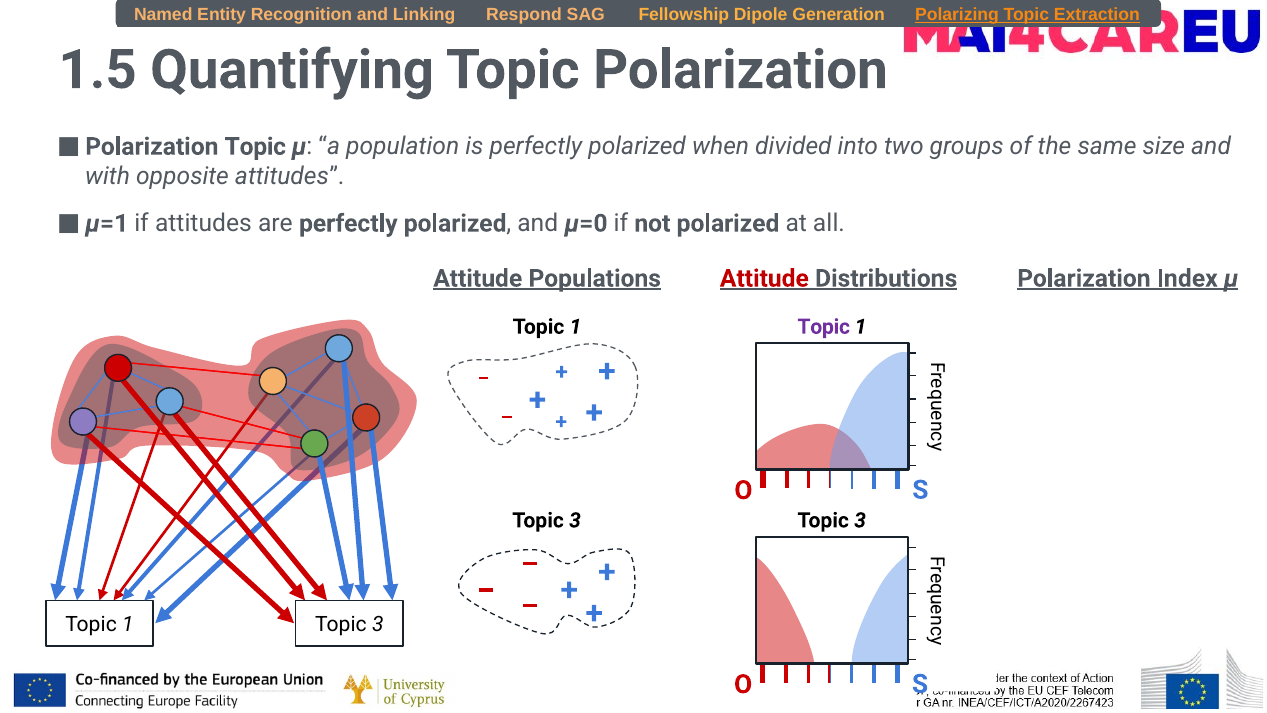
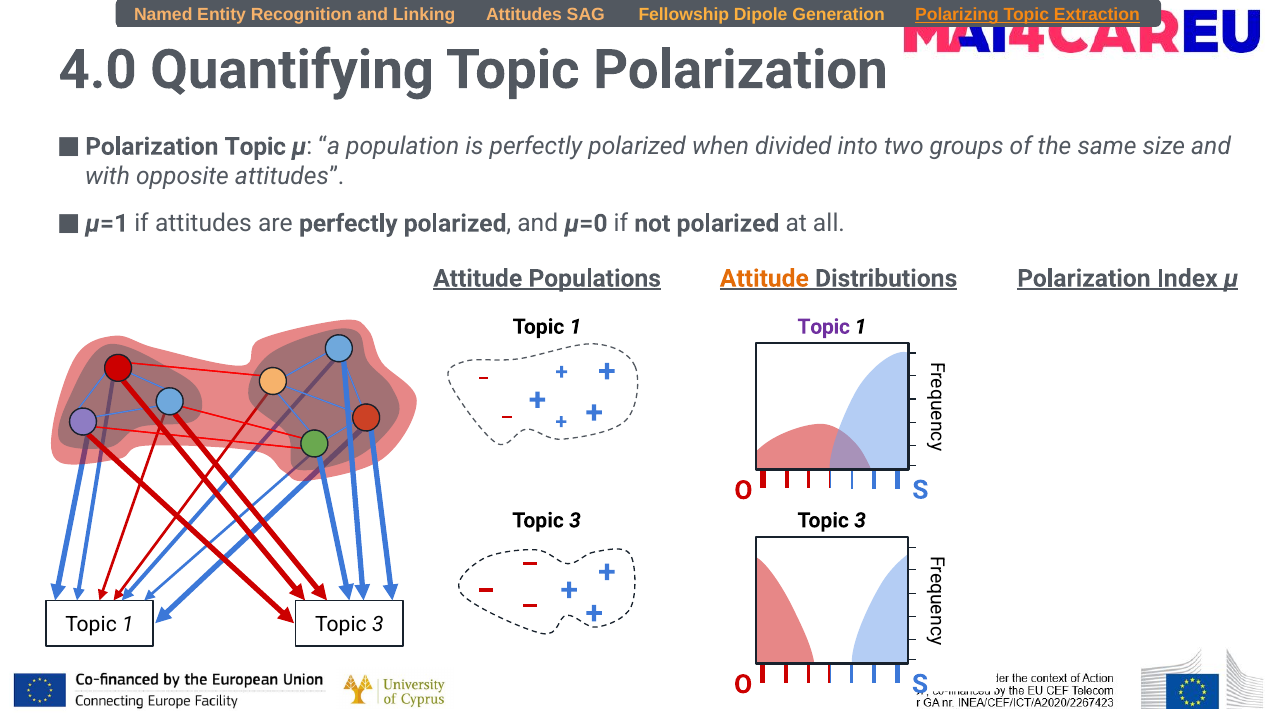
Respond at (524, 14): Respond -> Attitudes
1.5: 1.5 -> 4.0
Attitude at (764, 278) colour: red -> orange
